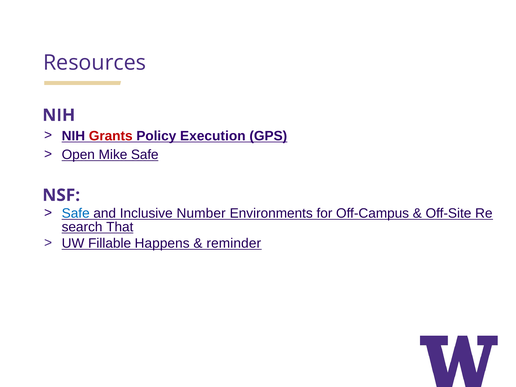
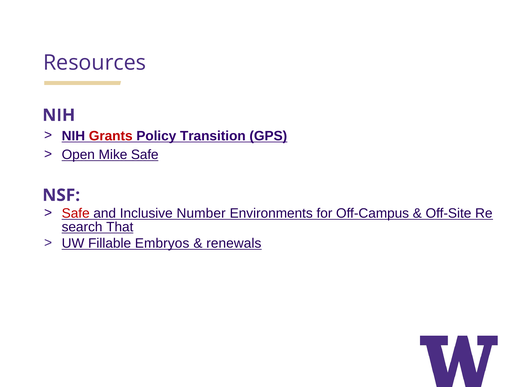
Execution: Execution -> Transition
Safe at (76, 213) colour: blue -> red
Happens: Happens -> Embryos
reminder: reminder -> renewals
